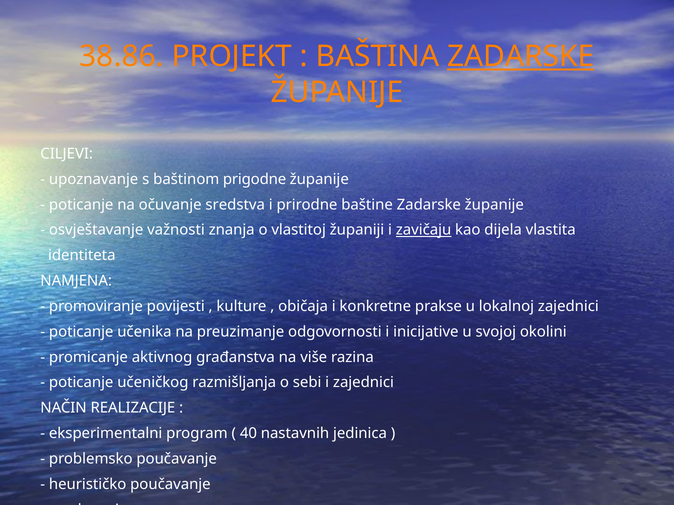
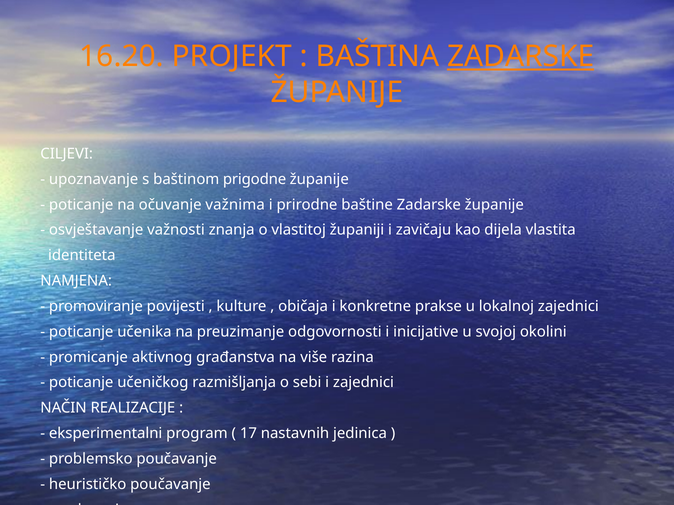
38.86: 38.86 -> 16.20
sredstva: sredstva -> važnima
zavičaju underline: present -> none
40: 40 -> 17
